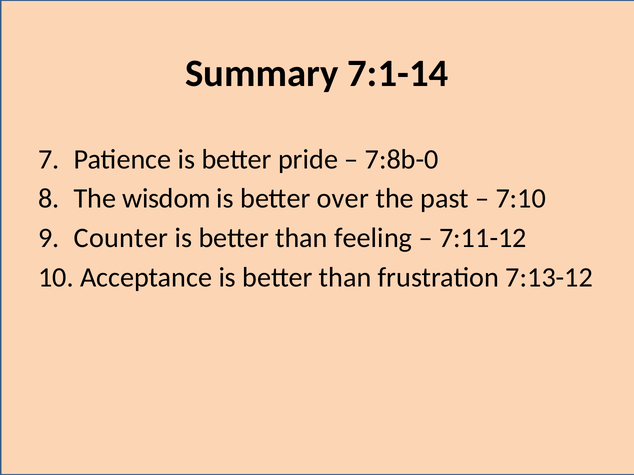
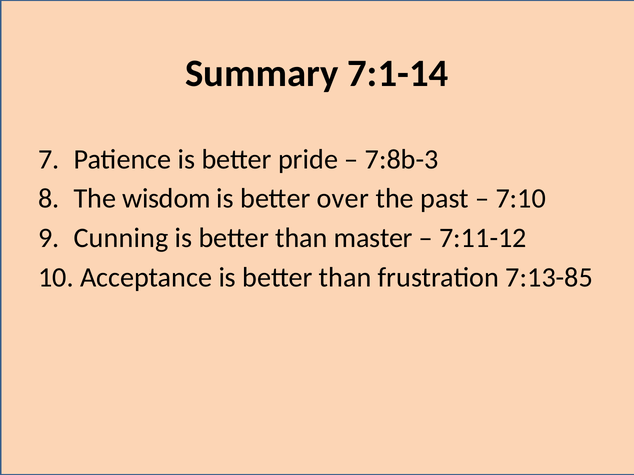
7:8b-0: 7:8b-0 -> 7:8b-3
Counter: Counter -> Cunning
feeling: feeling -> master
7:13-12: 7:13-12 -> 7:13-85
